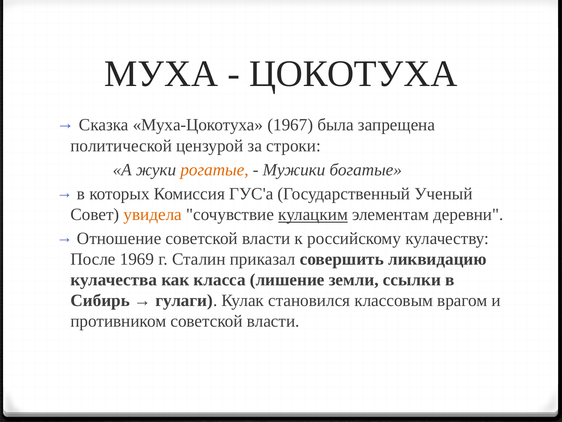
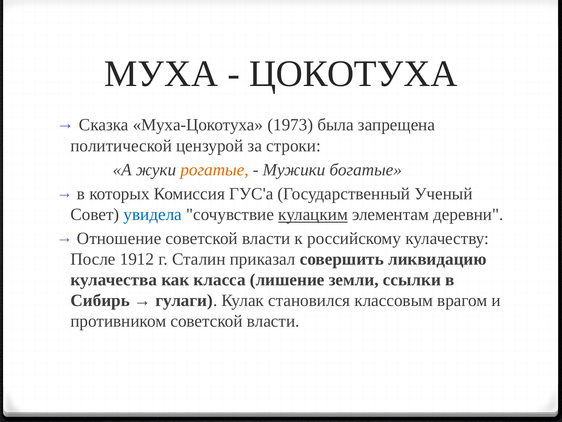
1967: 1967 -> 1973
увидела colour: orange -> blue
1969: 1969 -> 1912
